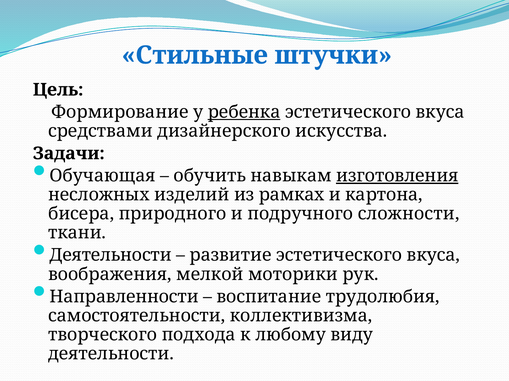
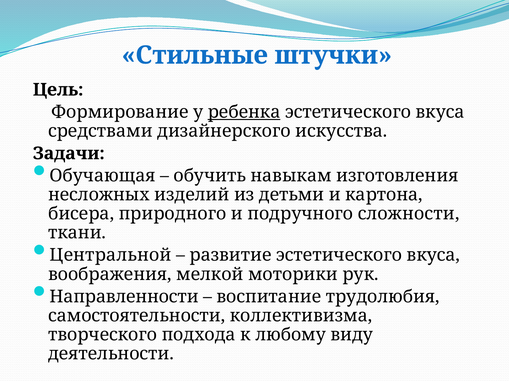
изготовления underline: present -> none
рамках: рамках -> детьми
Деятельности at (111, 256): Деятельности -> Центральной
